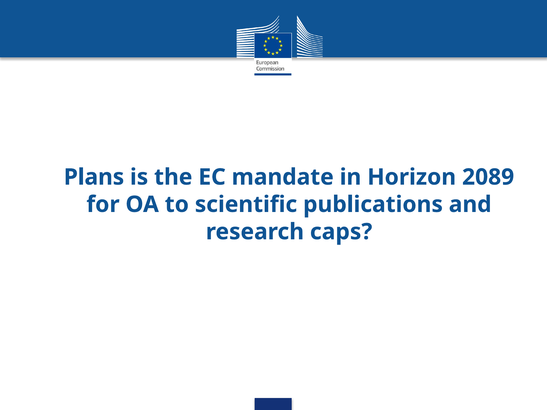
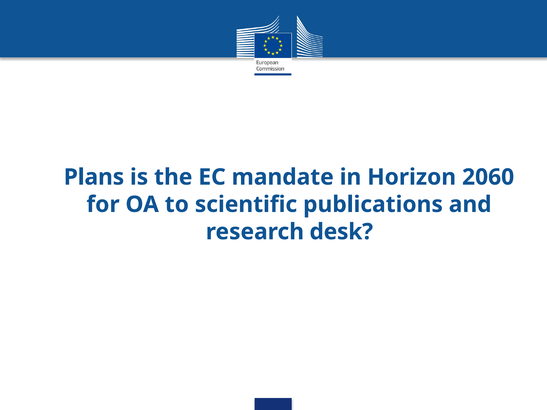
2089: 2089 -> 2060
caps: caps -> desk
